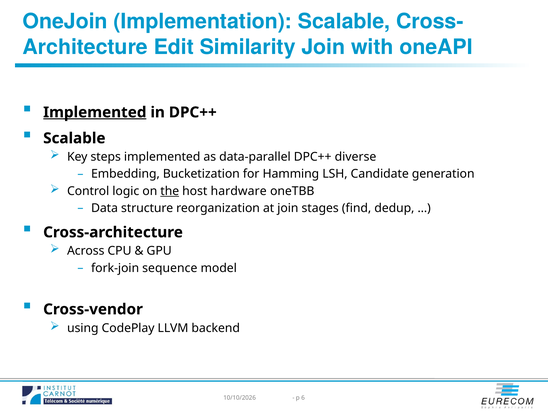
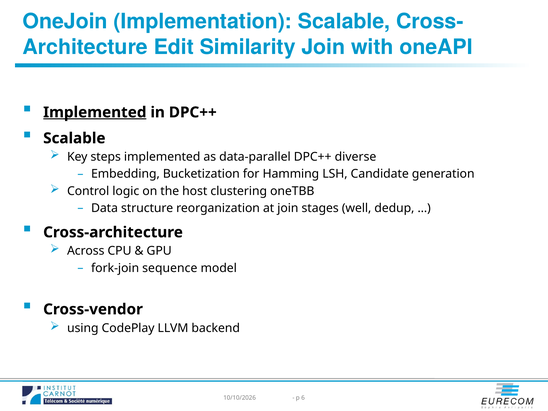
the underline: present -> none
hardware: hardware -> clustering
find: find -> well
